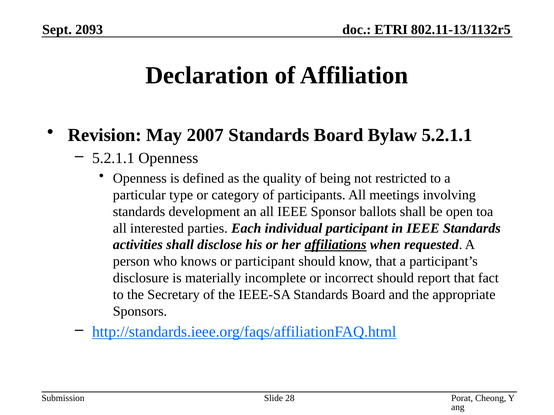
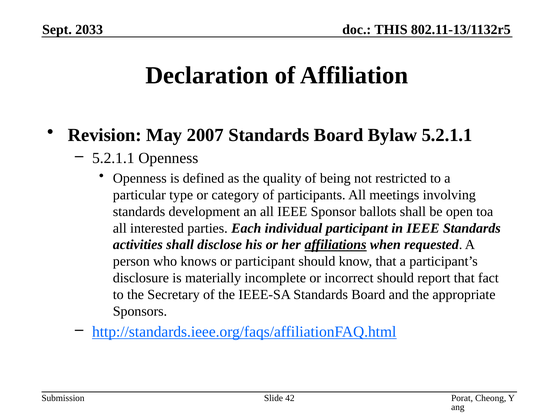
2093: 2093 -> 2033
ETRI: ETRI -> THIS
28: 28 -> 42
